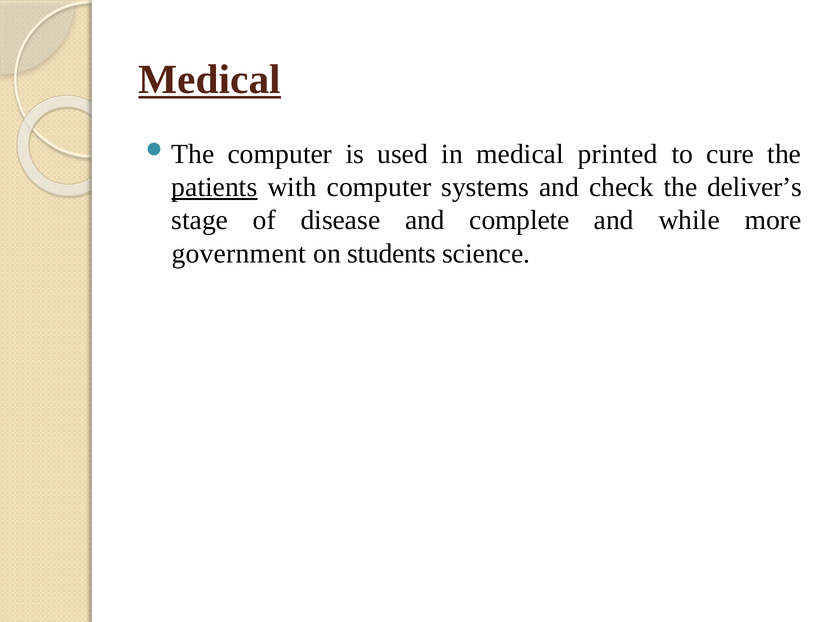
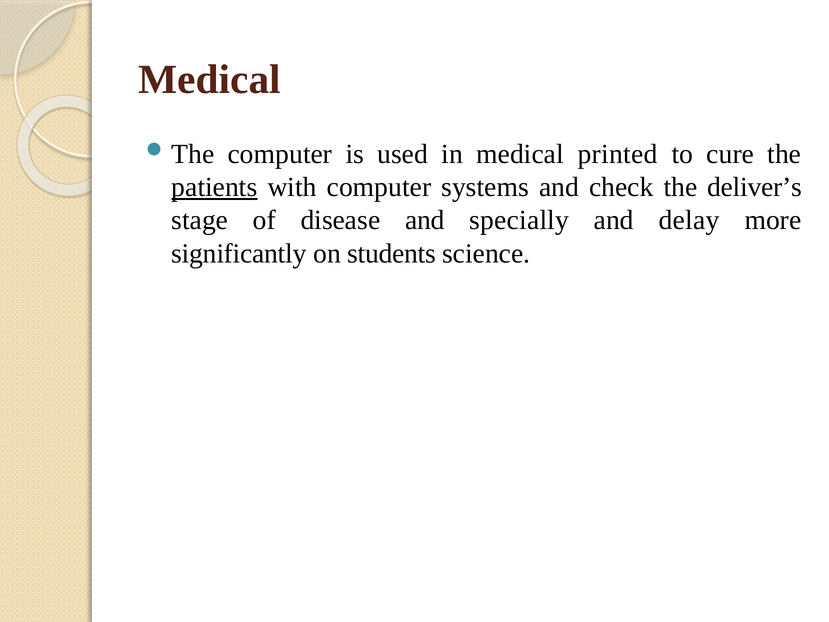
Medical at (210, 80) underline: present -> none
complete: complete -> specially
while: while -> delay
government: government -> significantly
